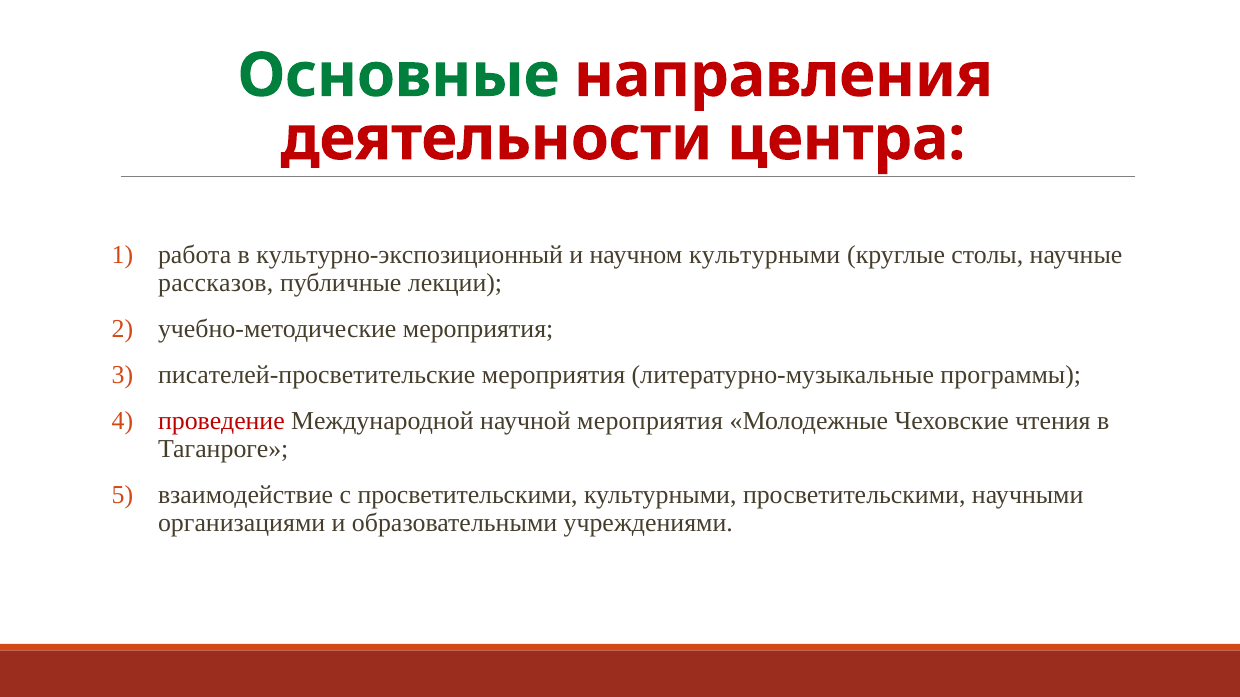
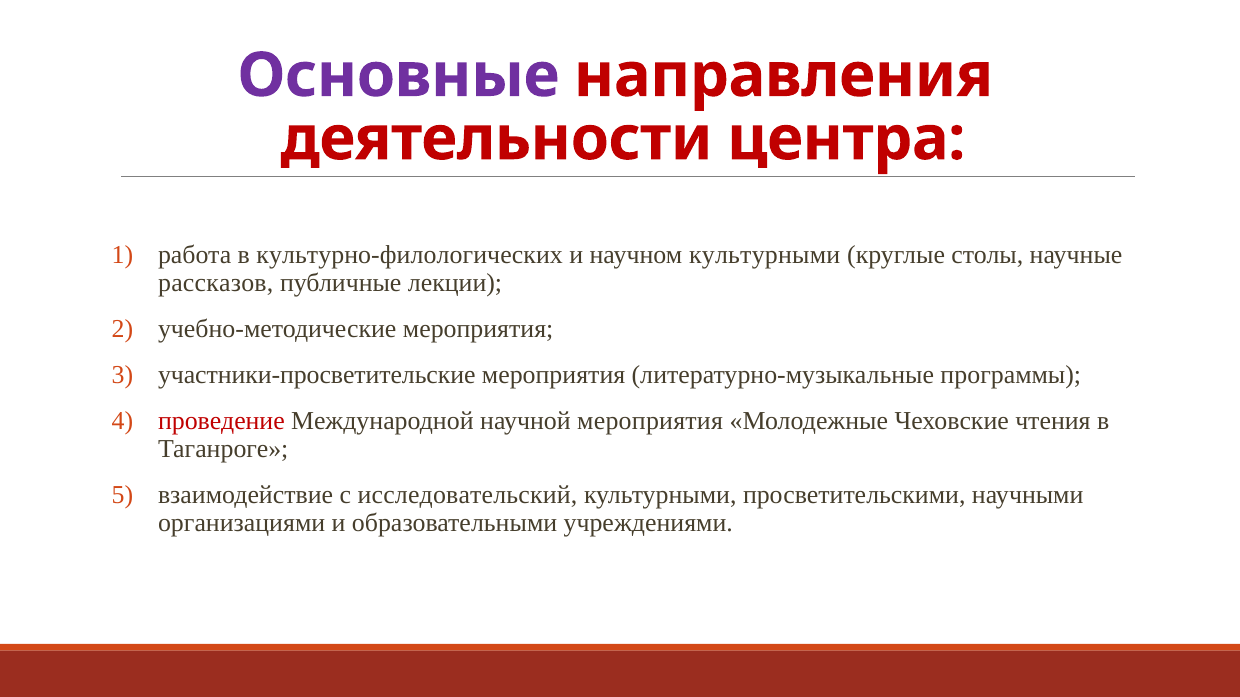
Основные colour: green -> purple
культурно-экспозиционный: культурно-экспозиционный -> культурно-филологических
писателей-просветительские: писателей-просветительские -> участники-просветительские
с просветительскими: просветительскими -> исследовательский
